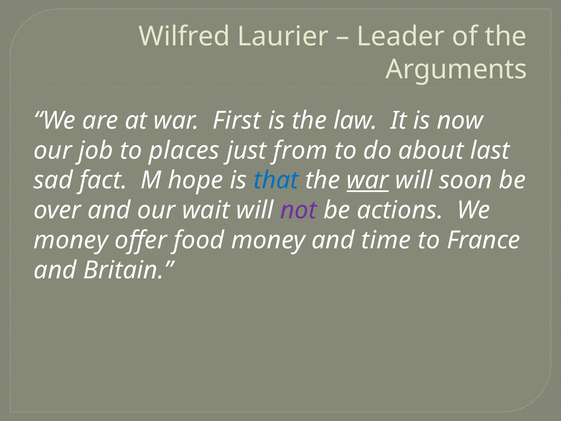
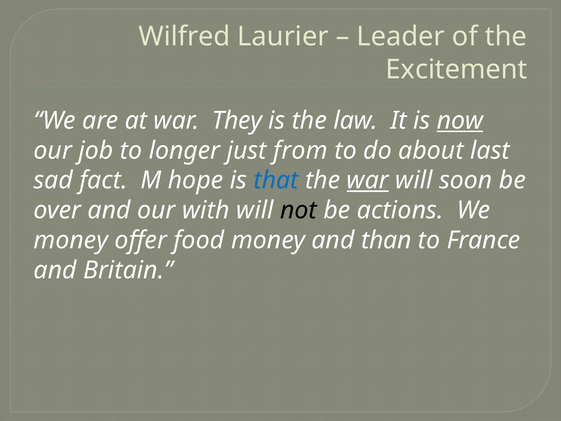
Arguments: Arguments -> Excitement
First: First -> They
now underline: none -> present
places: places -> longer
wait: wait -> with
not colour: purple -> black
time: time -> than
